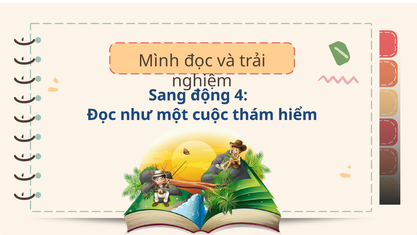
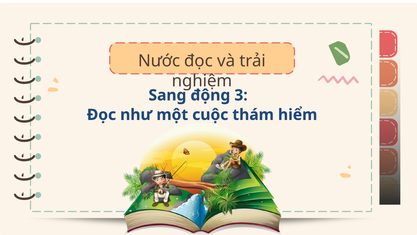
Mình: Mình -> Nước
4: 4 -> 3
